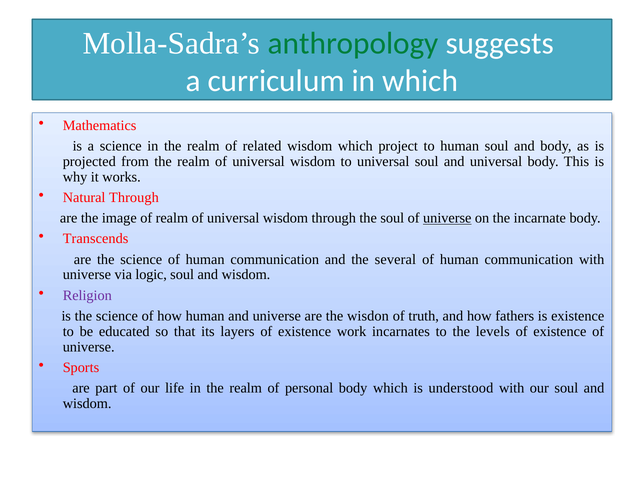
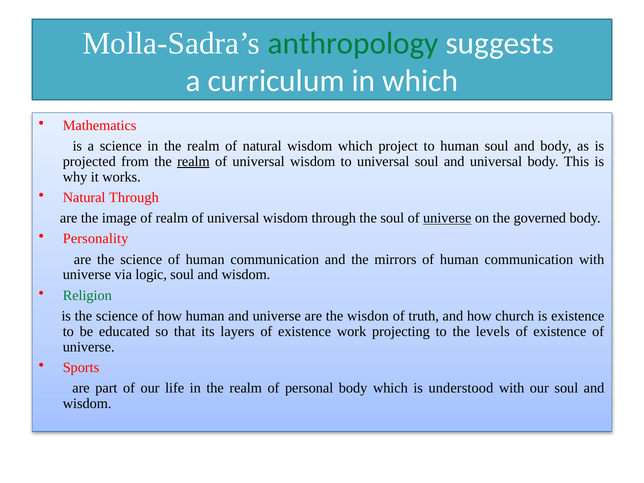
of related: related -> natural
realm at (193, 162) underline: none -> present
incarnate: incarnate -> governed
Transcends: Transcends -> Personality
several: several -> mirrors
Religion colour: purple -> green
fathers: fathers -> church
incarnates: incarnates -> projecting
